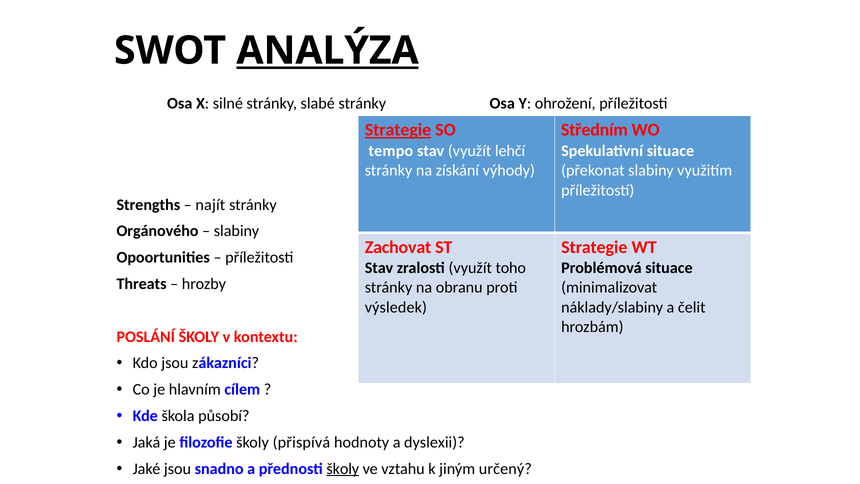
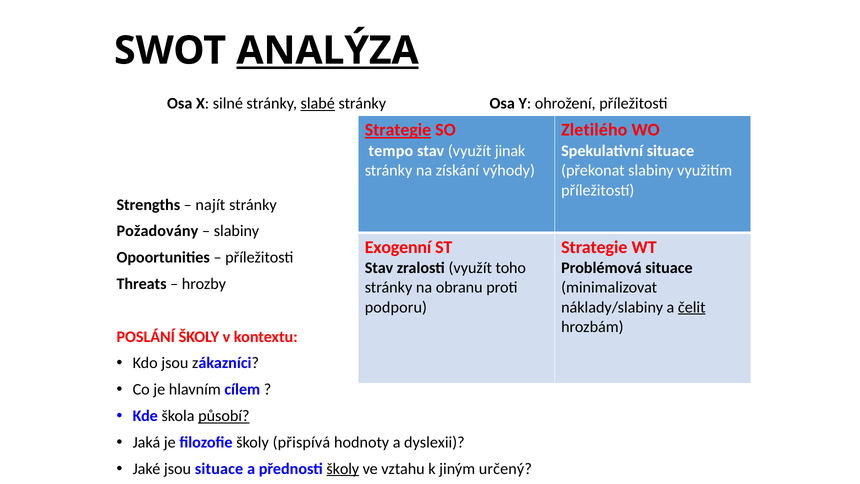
slabé underline: none -> present
Středním: Středním -> Zletilého
lehčí: lehčí -> jinak
Orgánového: Orgánového -> Požadovány
Zachovat: Zachovat -> Exogenní
výsledek: výsledek -> podporu
čelit underline: none -> present
působí underline: none -> present
jsou snadno: snadno -> situace
